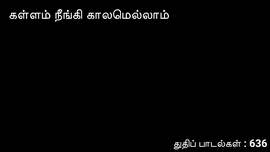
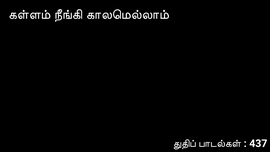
636: 636 -> 437
